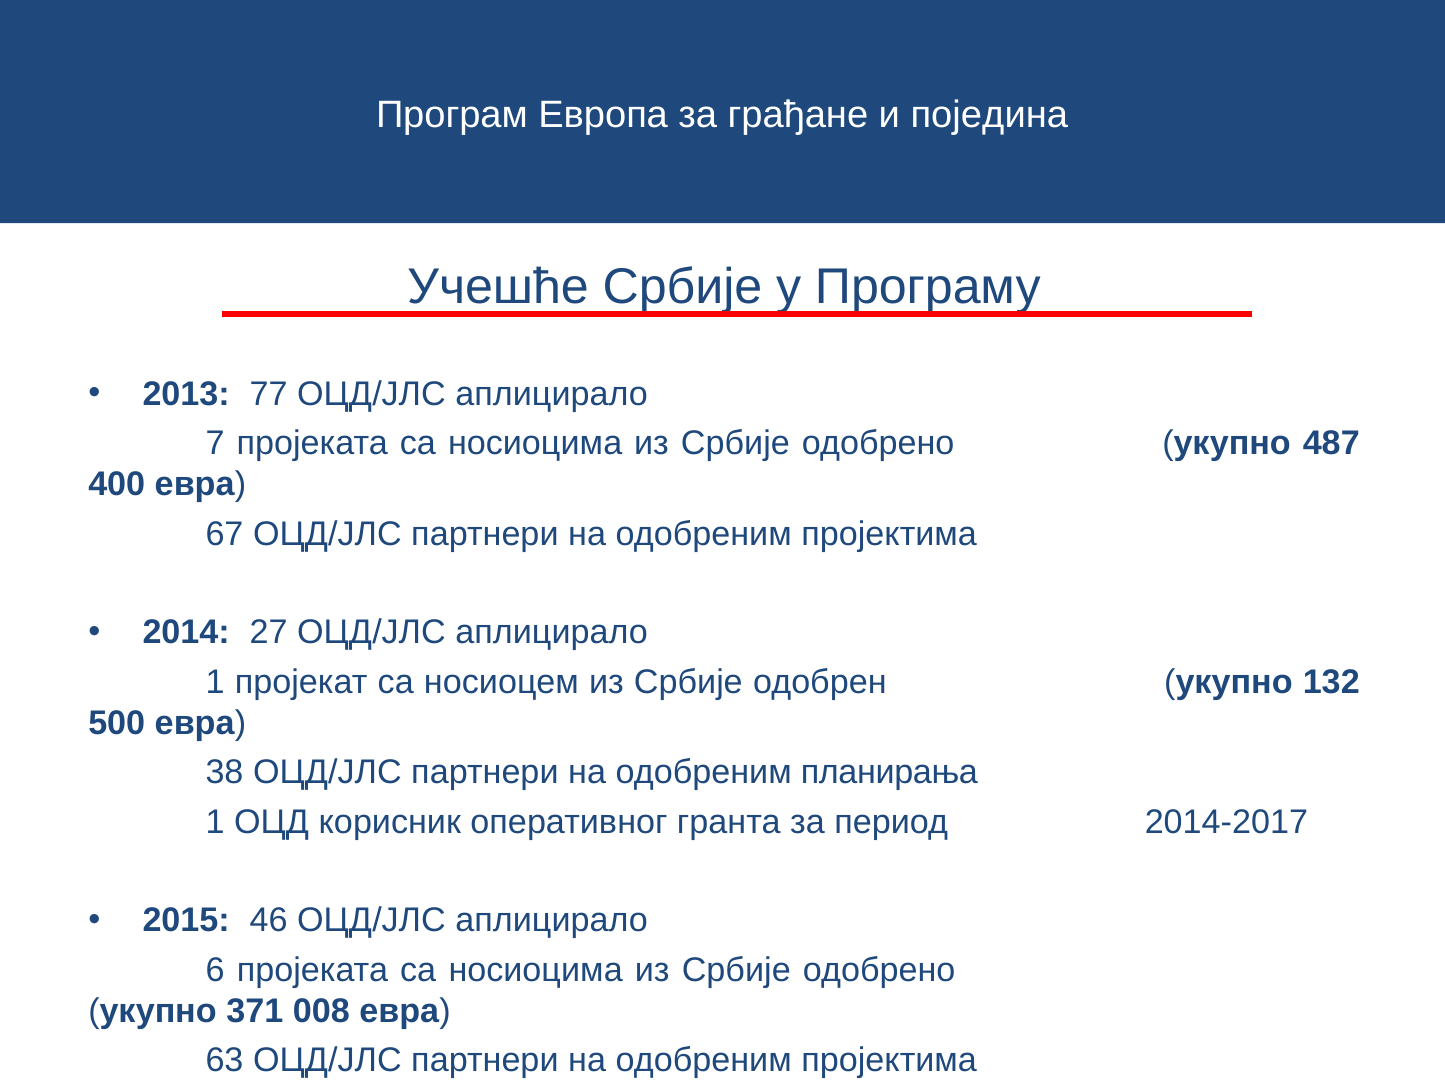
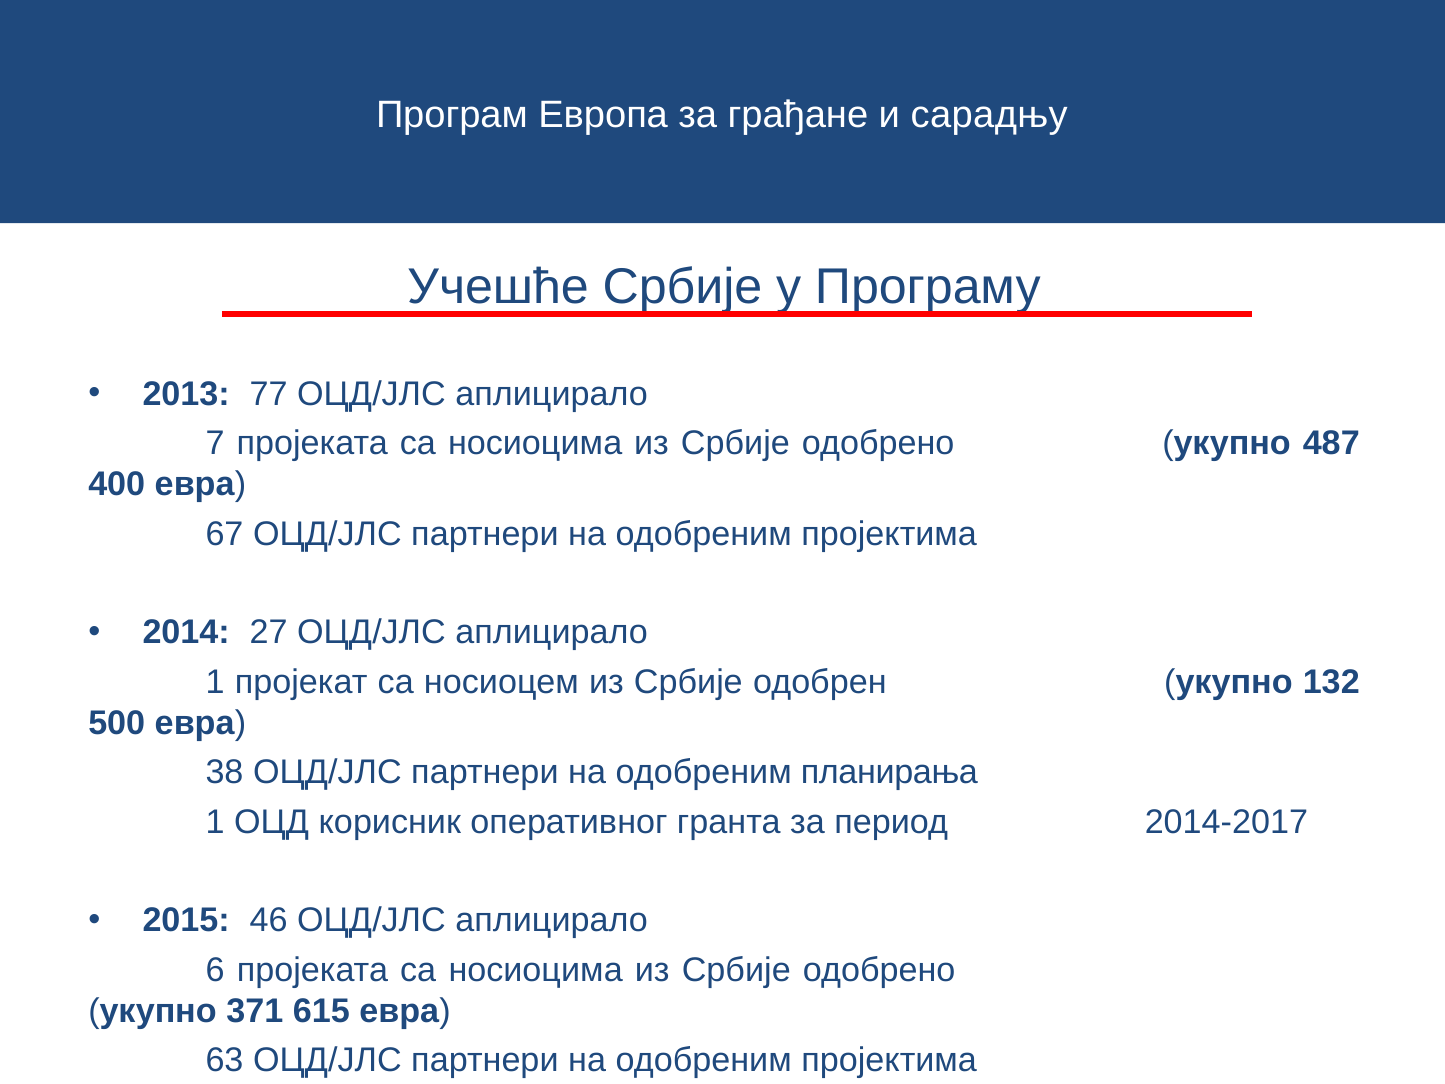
пojeдинa: пojeдинa -> сарадњу
008: 008 -> 615
